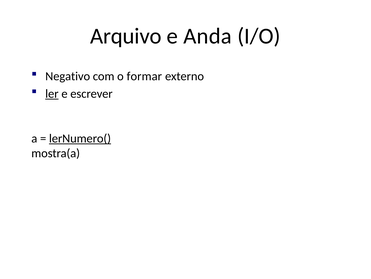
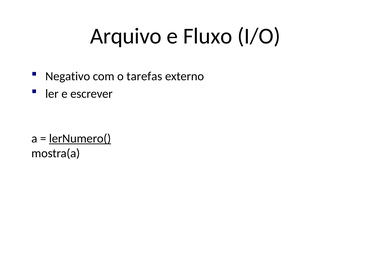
Anda: Anda -> Fluxo
formar: formar -> tarefas
ler underline: present -> none
